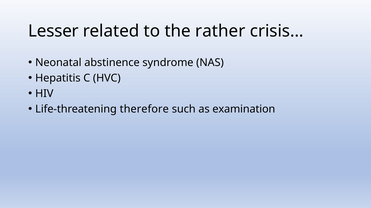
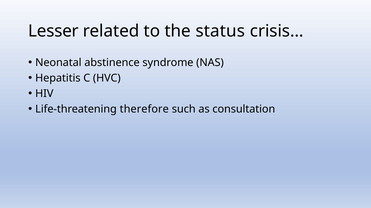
rather: rather -> status
examination: examination -> consultation
